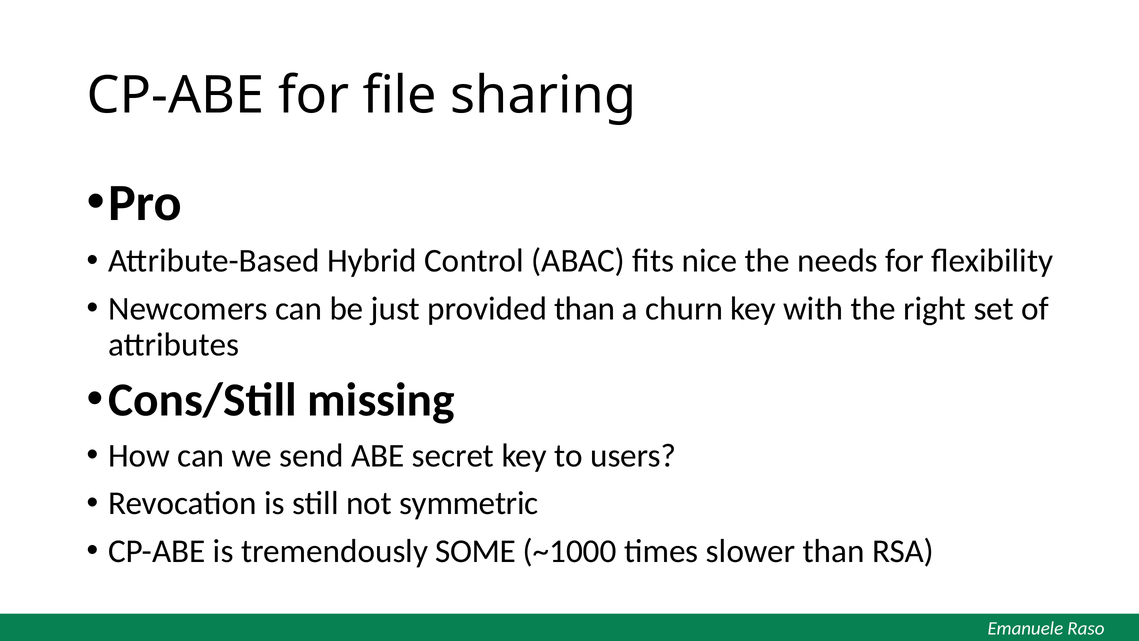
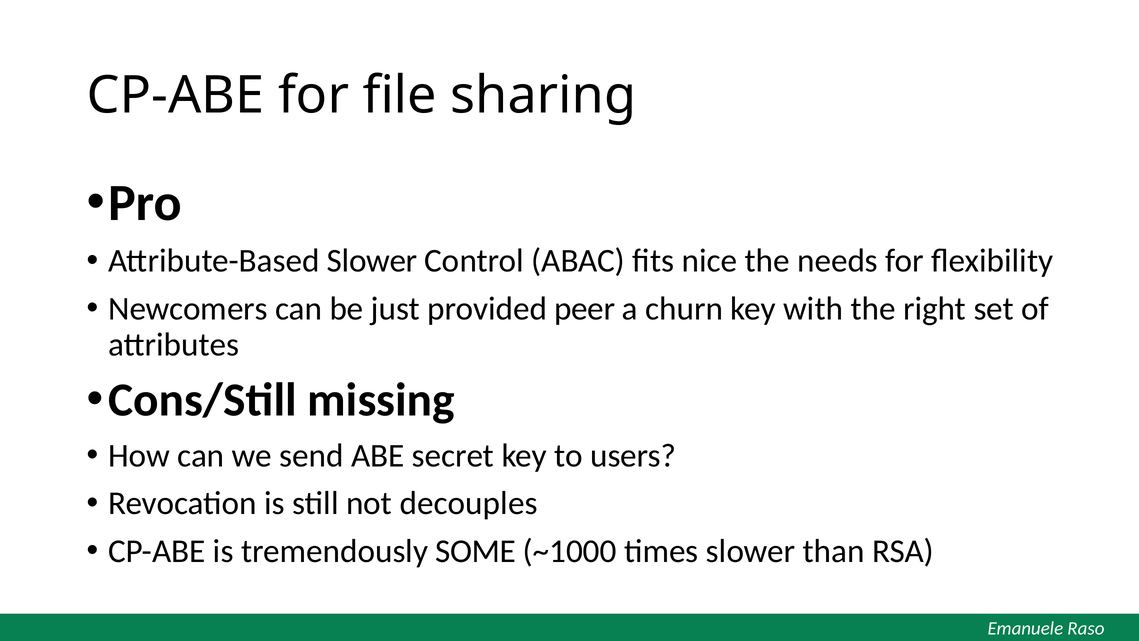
Attribute-Based Hybrid: Hybrid -> Slower
provided than: than -> peer
symmetric: symmetric -> decouples
